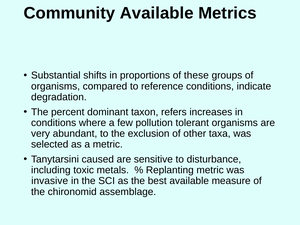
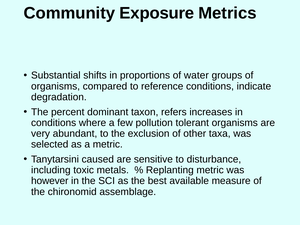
Community Available: Available -> Exposure
these: these -> water
invasive: invasive -> however
